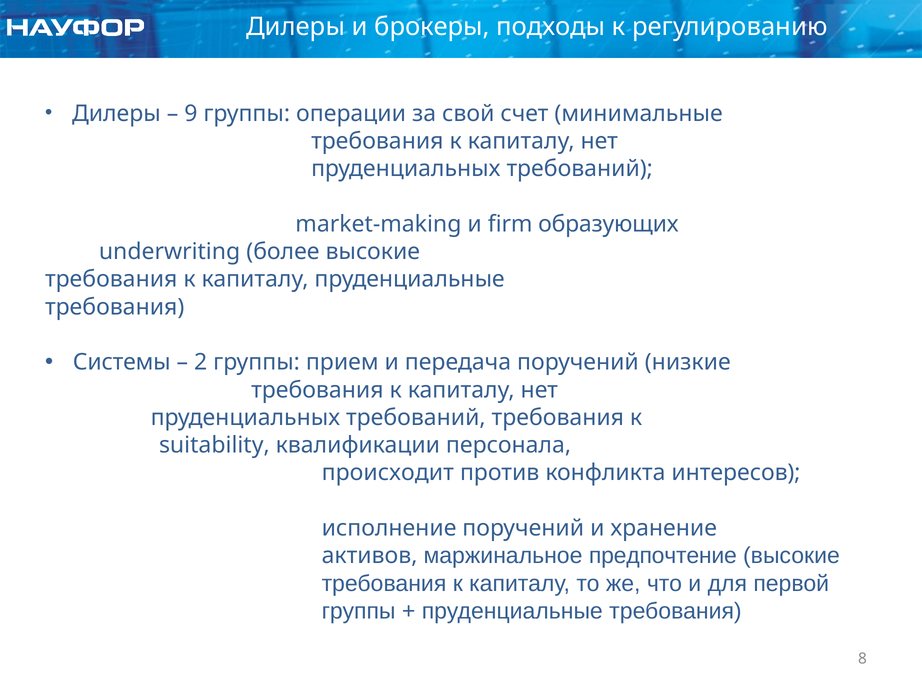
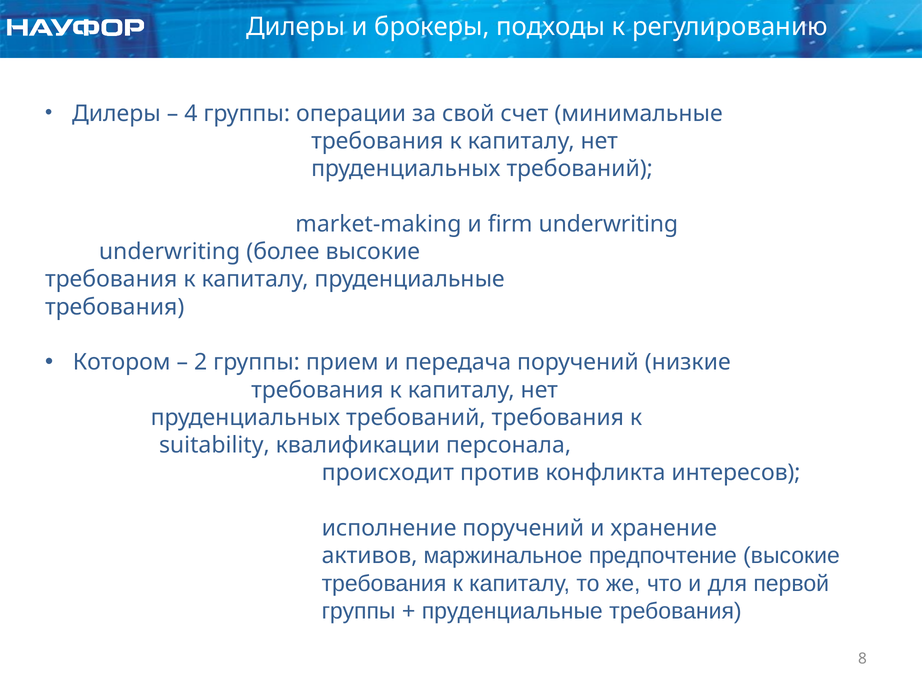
9: 9 -> 4
firm образующих: образующих -> underwriting
Системы: Системы -> Котором
